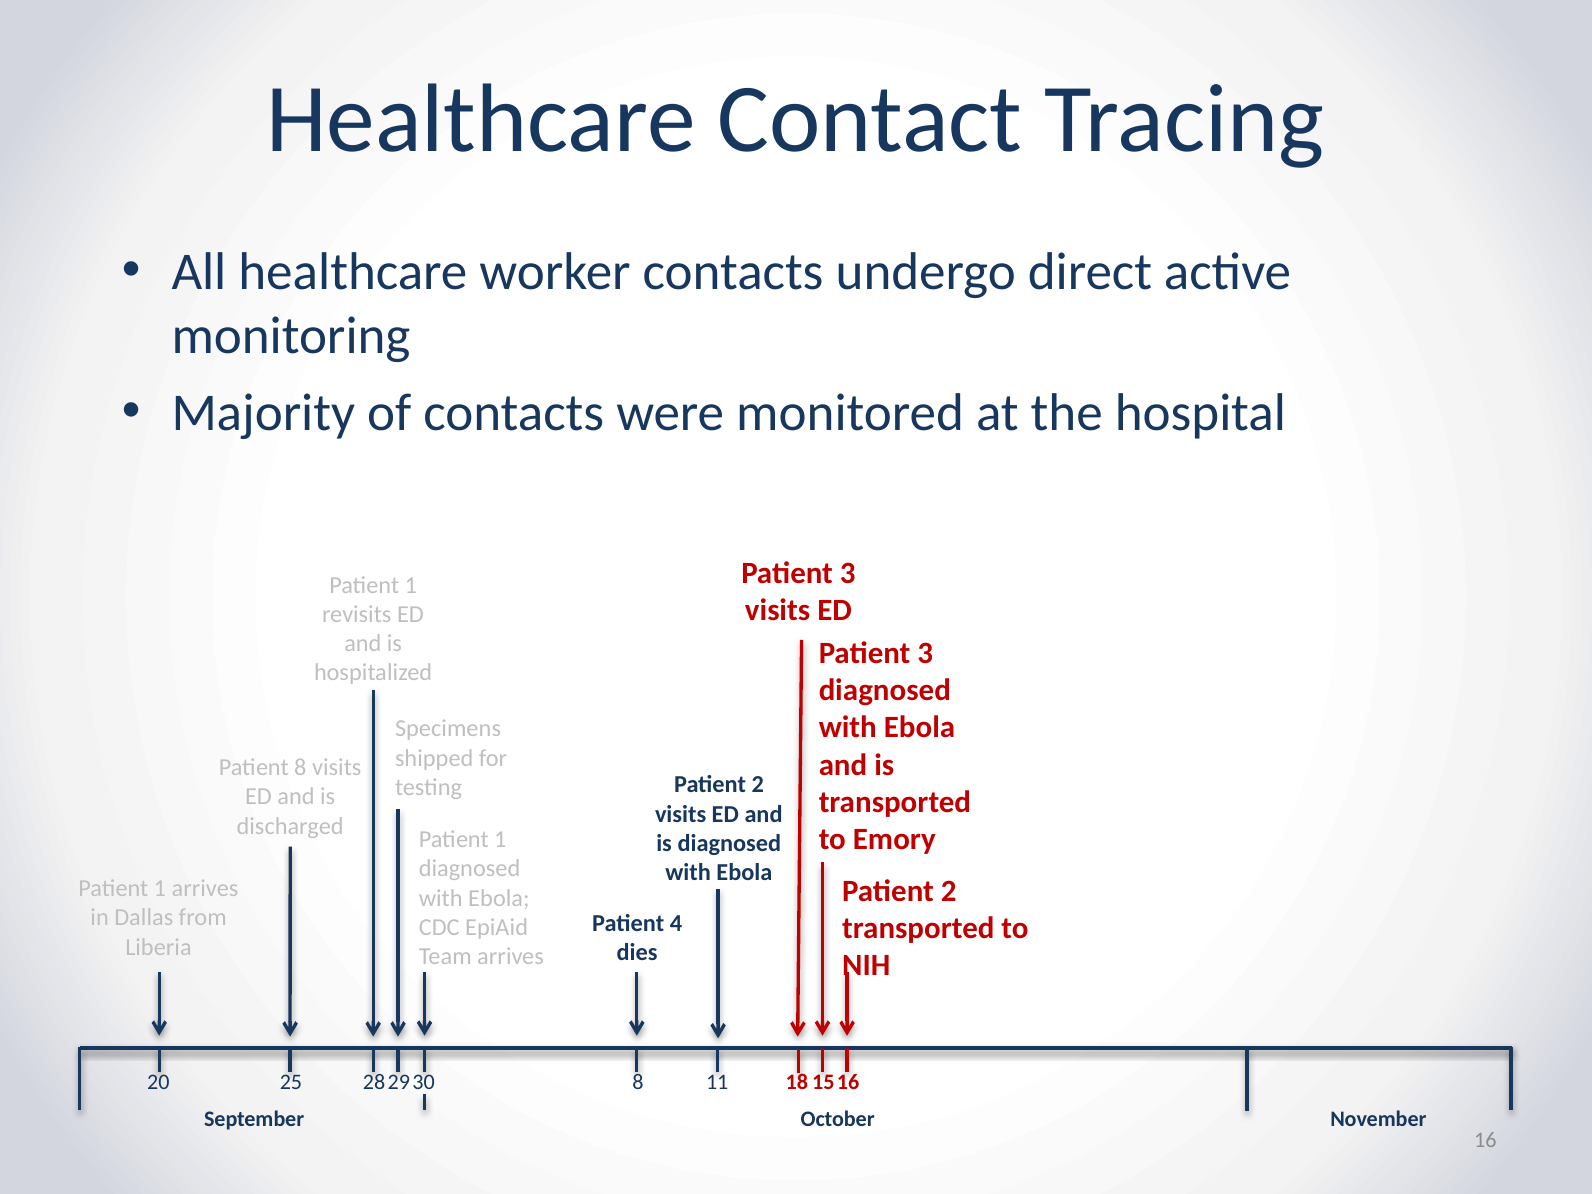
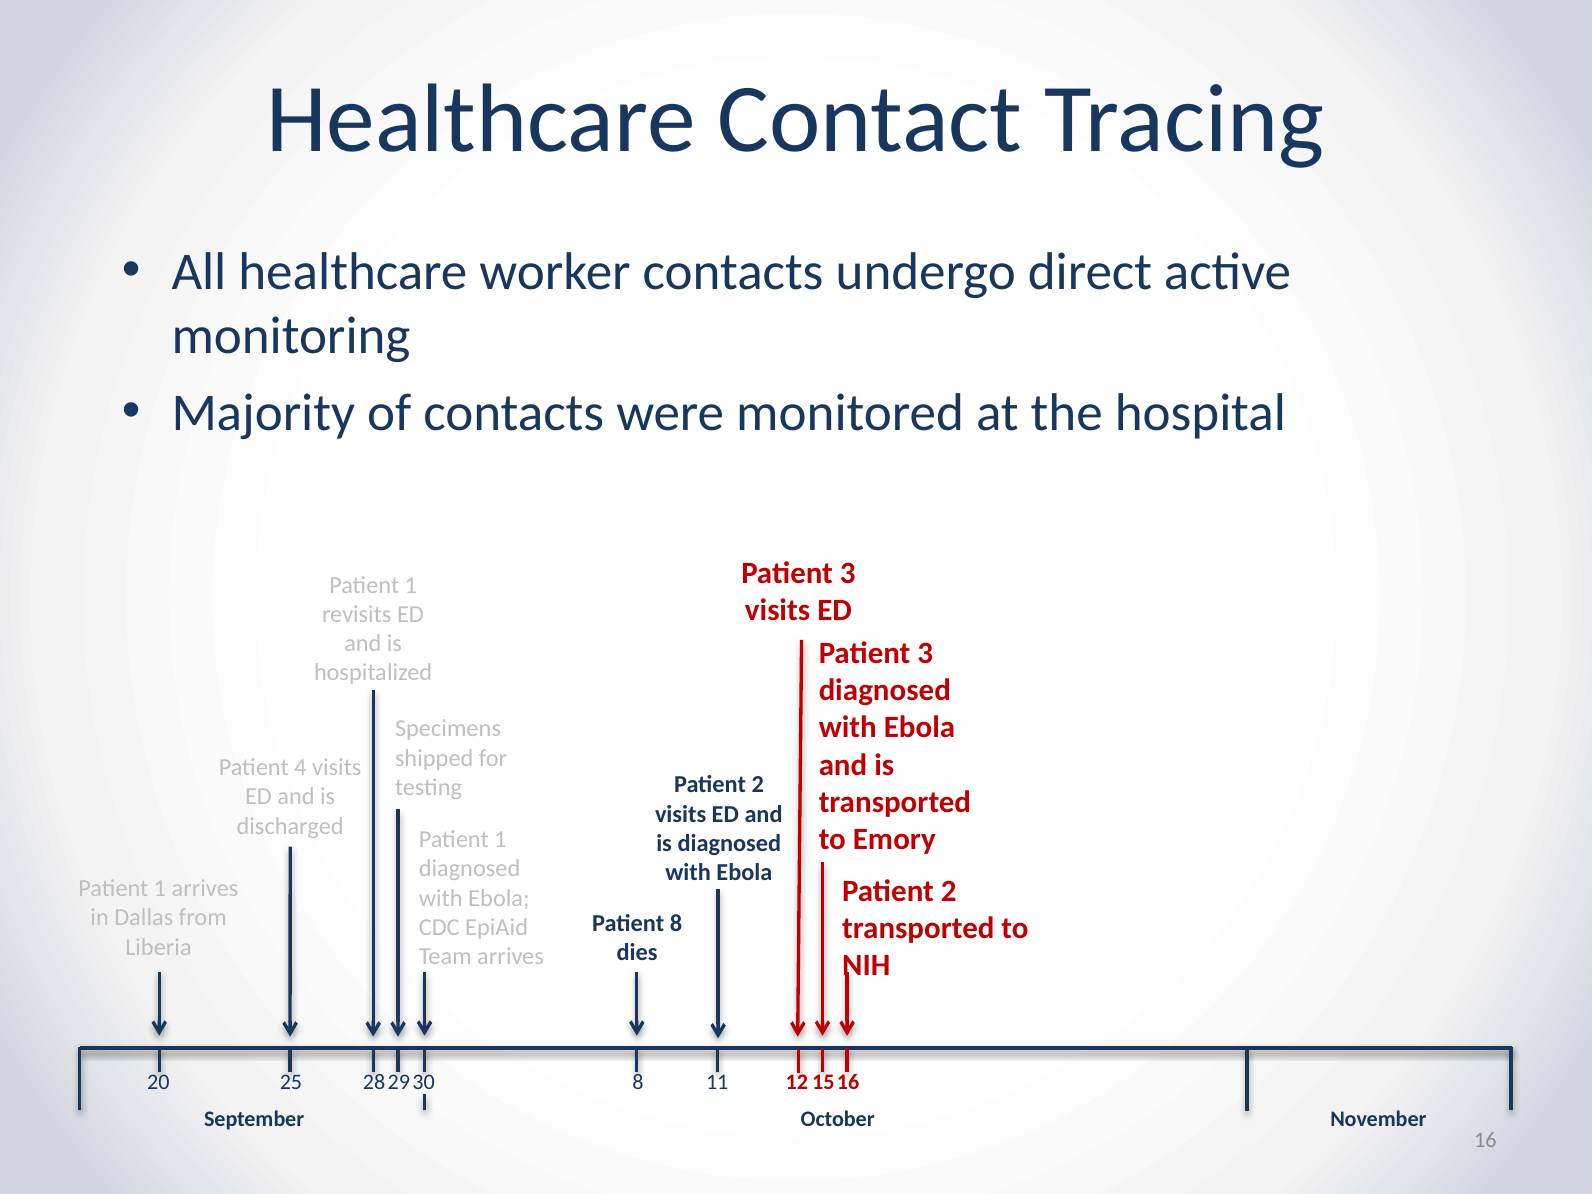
Patient 8: 8 -> 4
Patient 4: 4 -> 8
18: 18 -> 12
